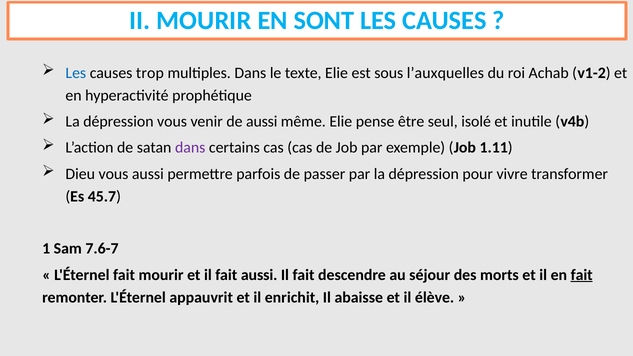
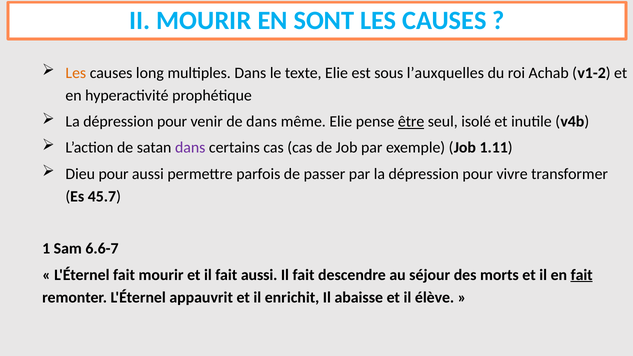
Les at (76, 73) colour: blue -> orange
trop: trop -> long
vous at (172, 122): vous -> pour
de aussi: aussi -> dans
être underline: none -> present
Dieu vous: vous -> pour
7.6-7: 7.6-7 -> 6.6-7
